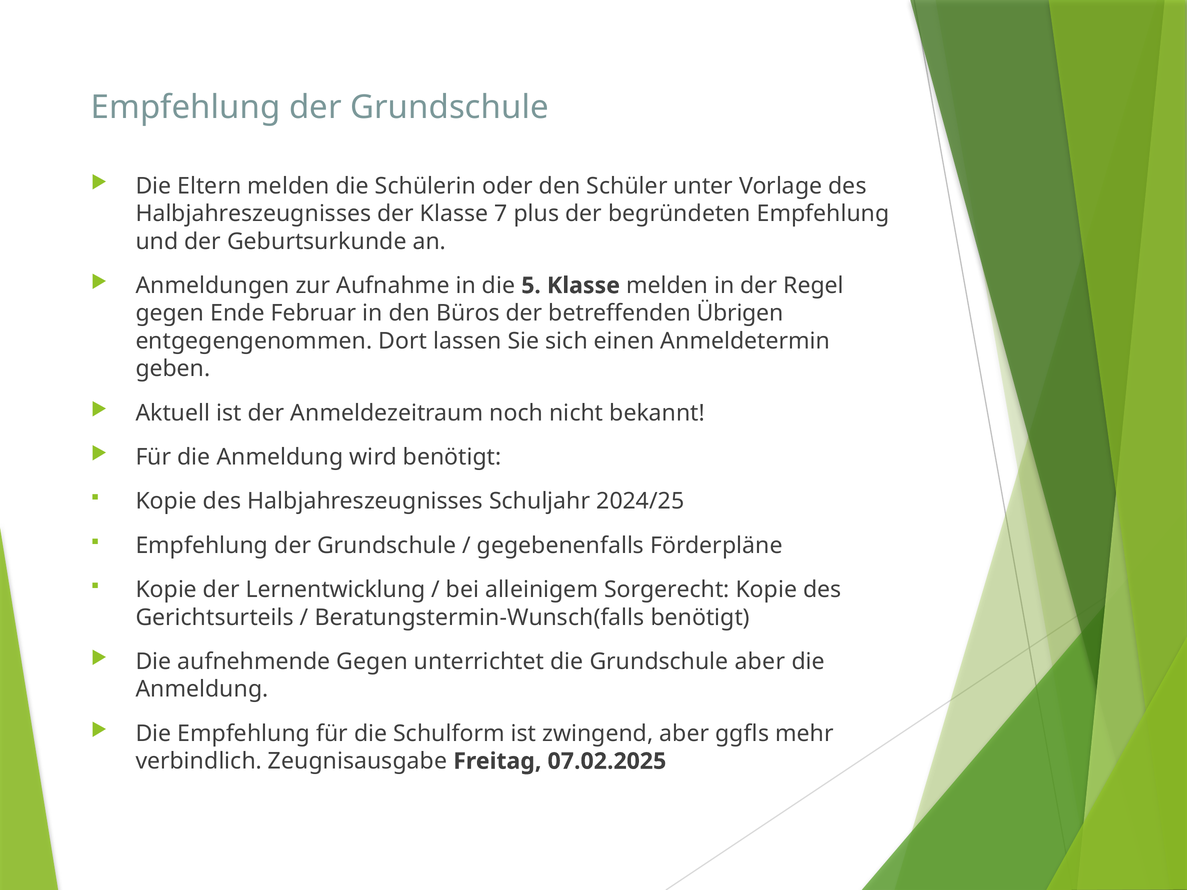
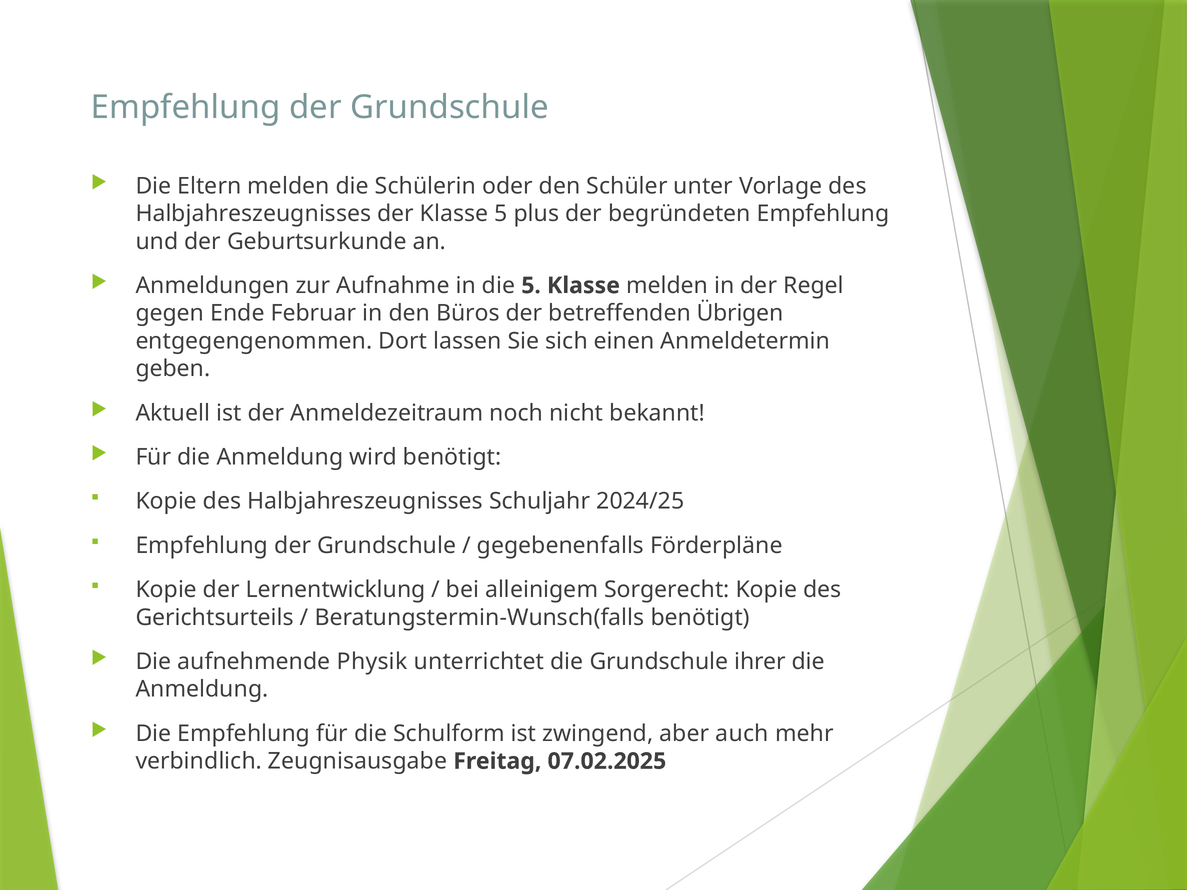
Klasse 7: 7 -> 5
aufnehmende Gegen: Gegen -> Physik
Grundschule aber: aber -> ihrer
ggfls: ggfls -> auch
